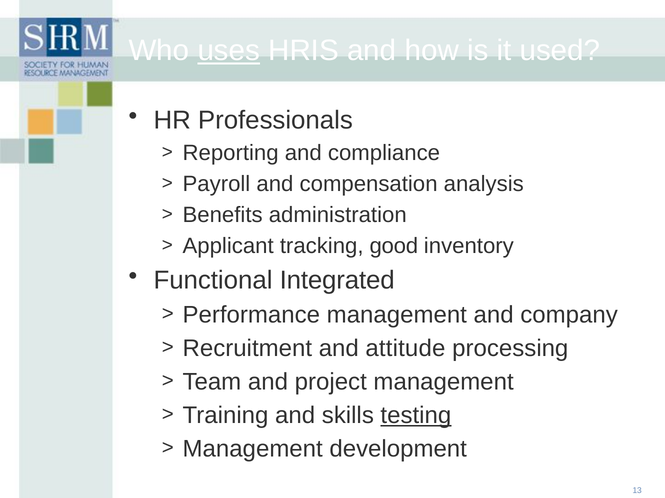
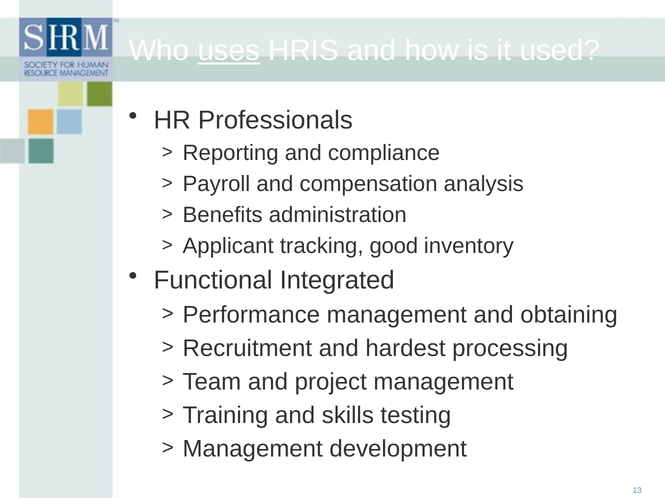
company: company -> obtaining
attitude: attitude -> hardest
testing underline: present -> none
